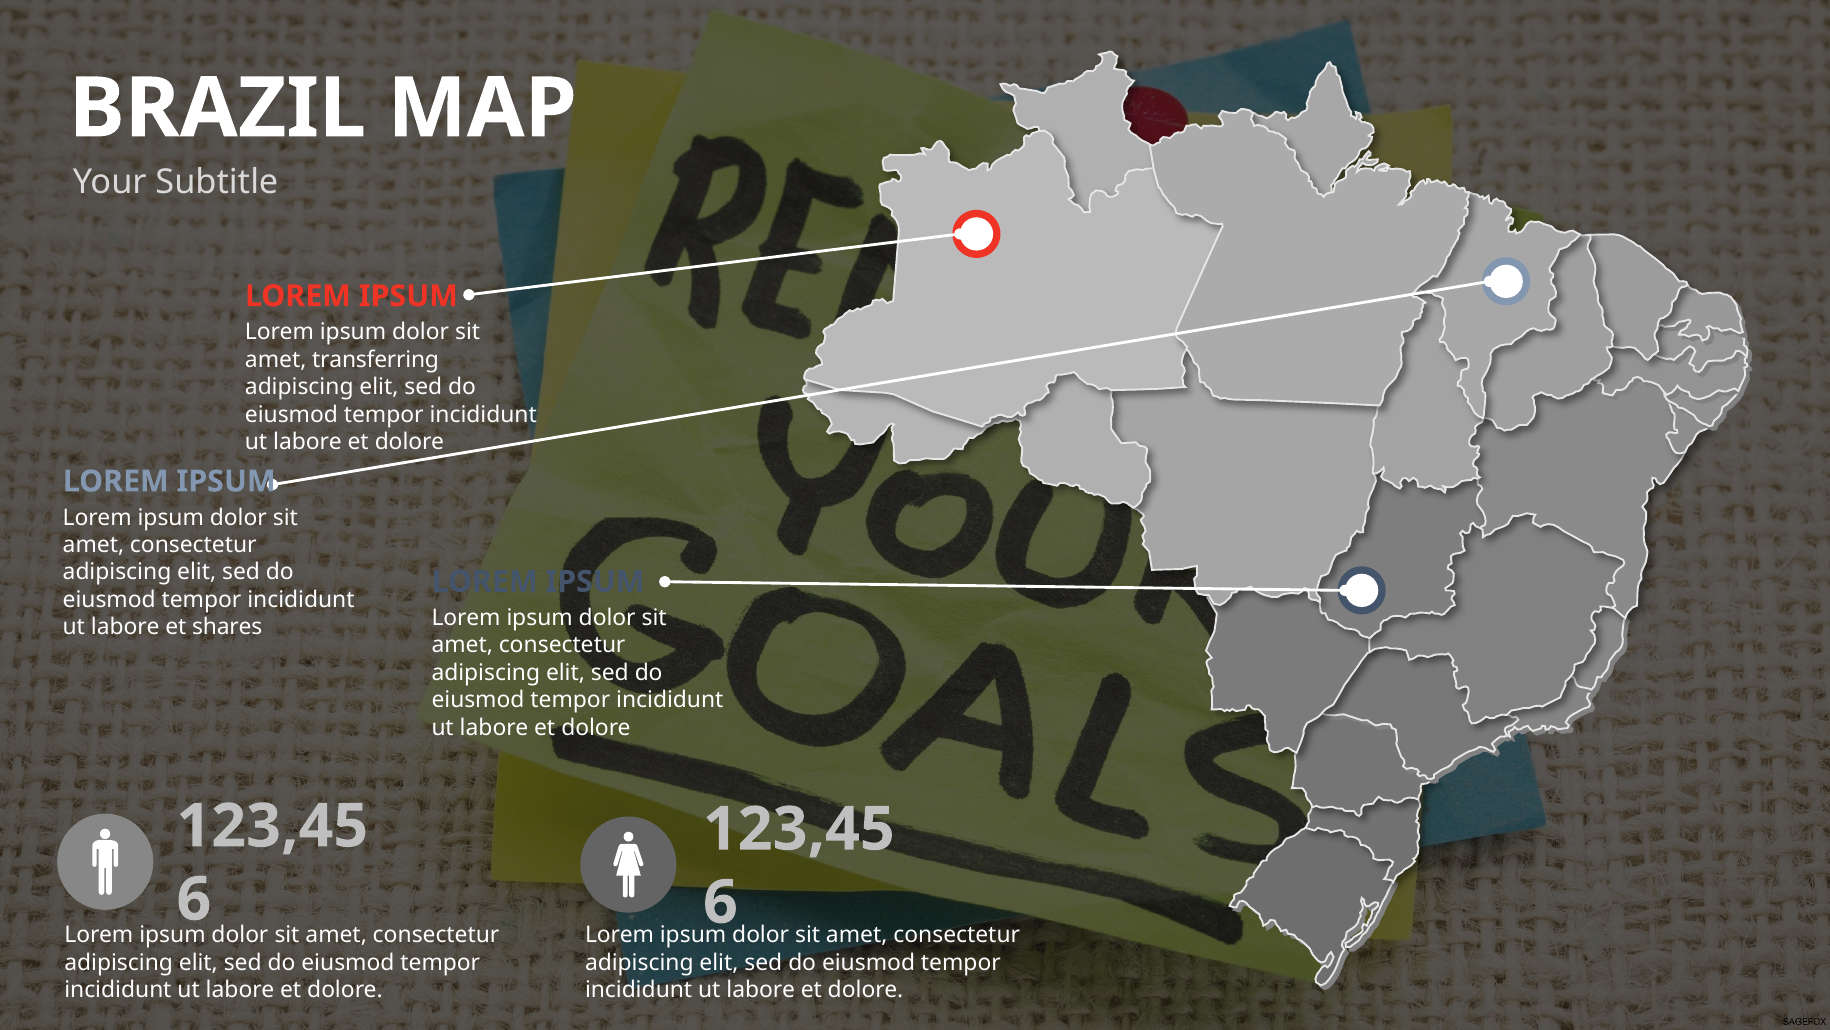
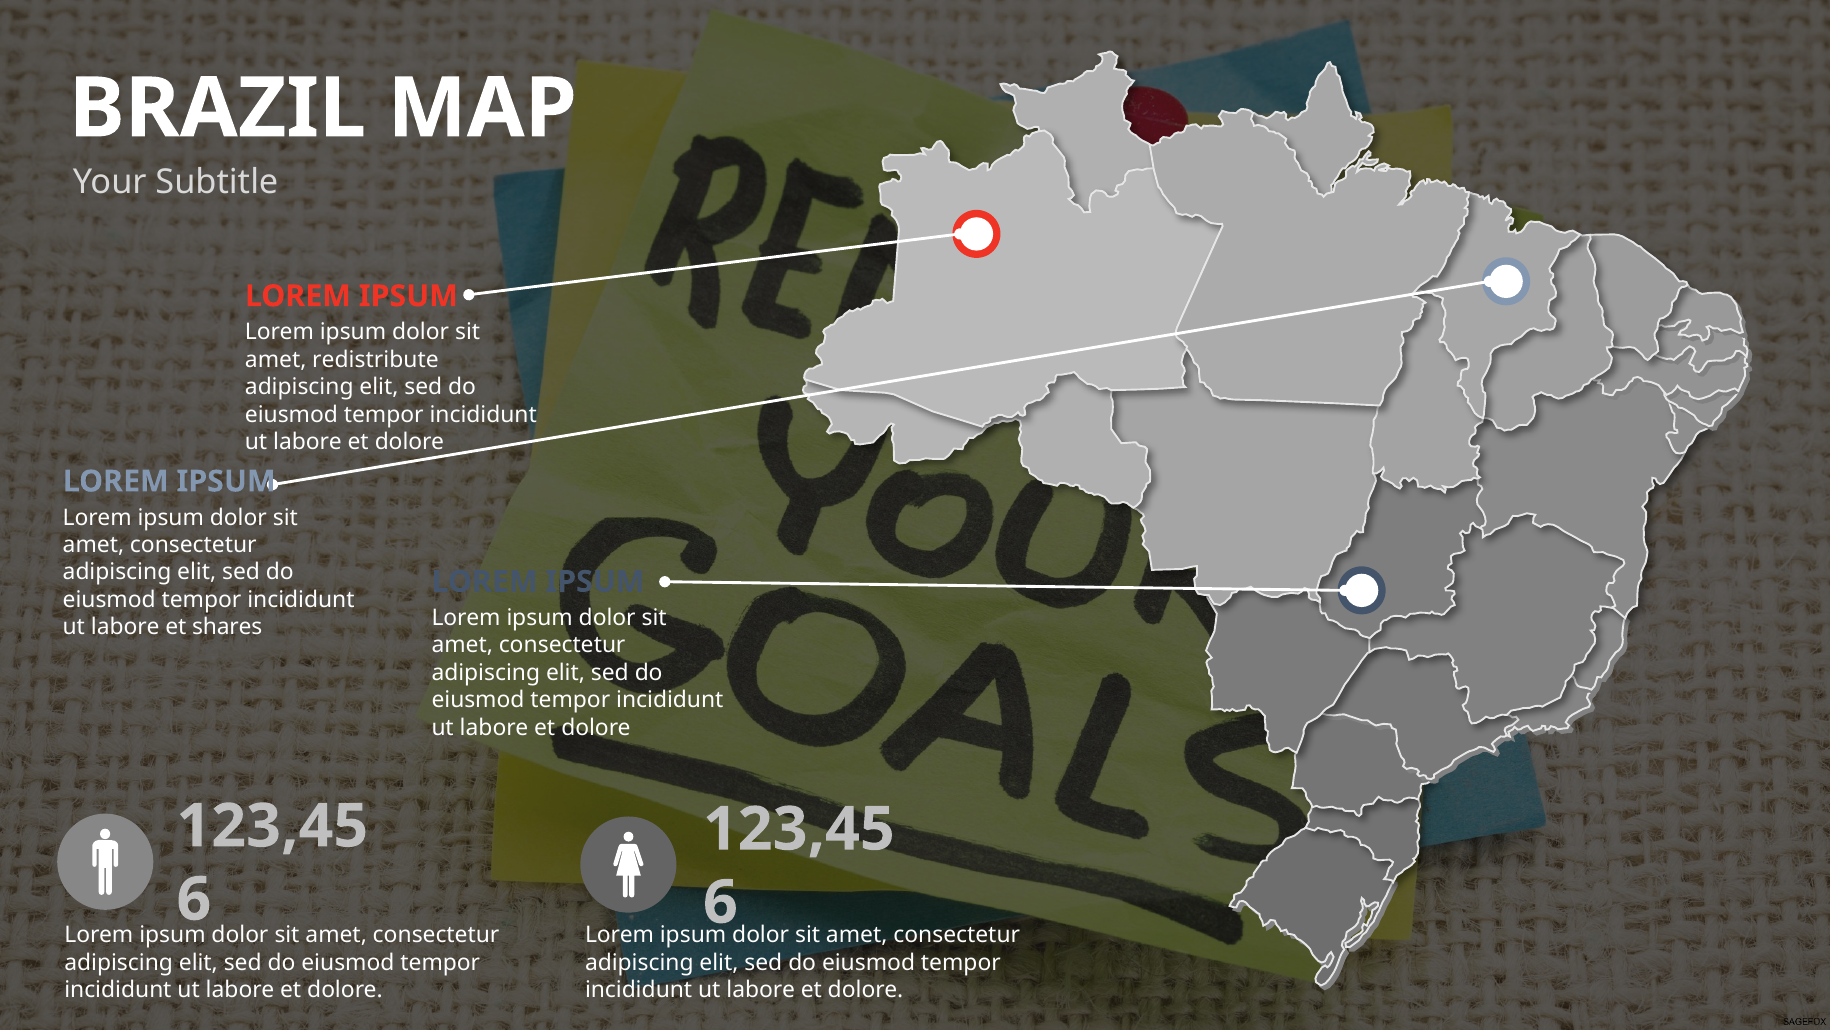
transferring: transferring -> redistribute
